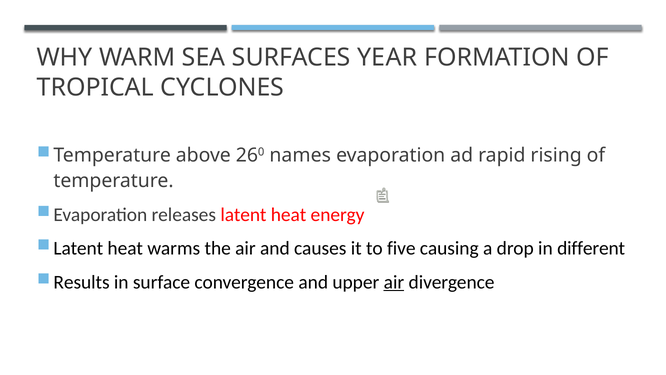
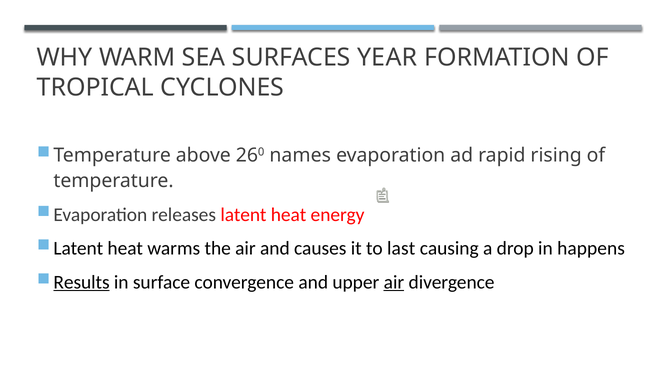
five: five -> last
different: different -> happens
Results underline: none -> present
